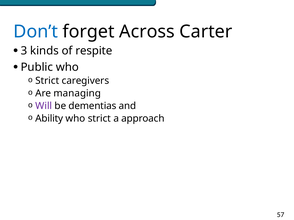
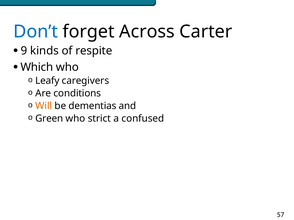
3: 3 -> 9
Public: Public -> Which
Strict at (47, 81): Strict -> Leafy
managing: managing -> conditions
Will colour: purple -> orange
Ability: Ability -> Green
approach: approach -> confused
